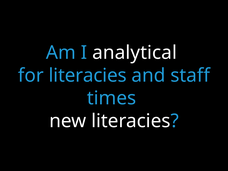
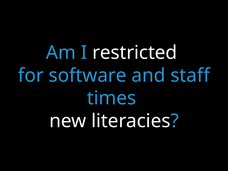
analytical: analytical -> restricted
for literacies: literacies -> software
